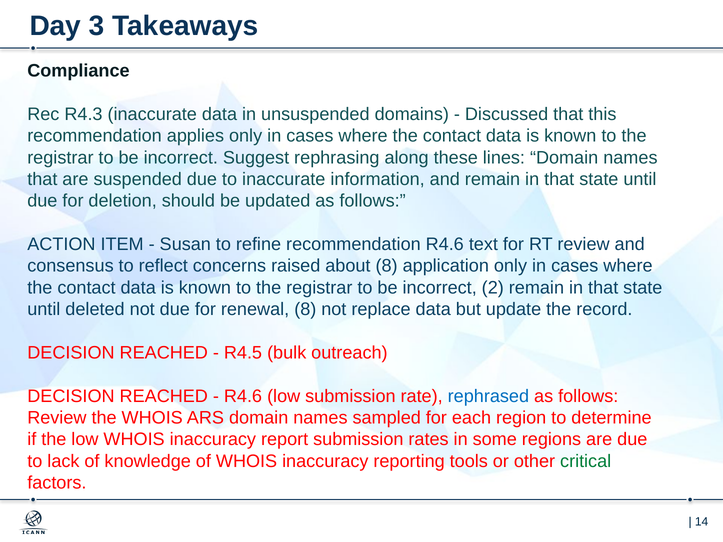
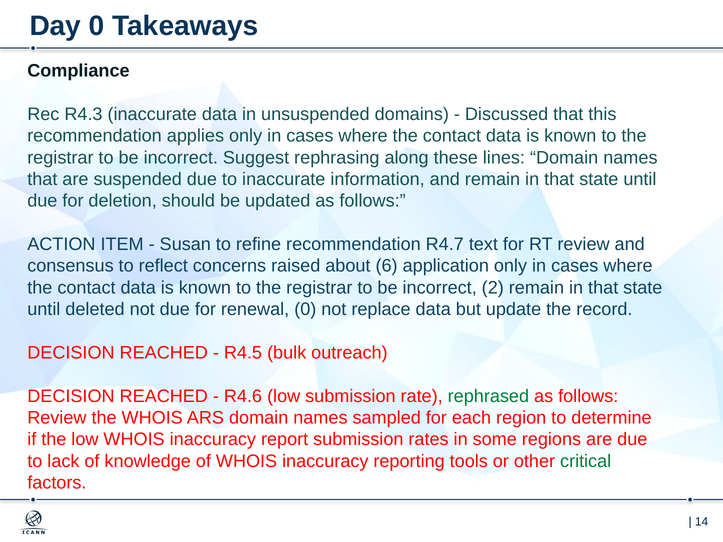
Day 3: 3 -> 0
recommendation R4.6: R4.6 -> R4.7
about 8: 8 -> 6
renewal 8: 8 -> 0
rephrased colour: blue -> green
